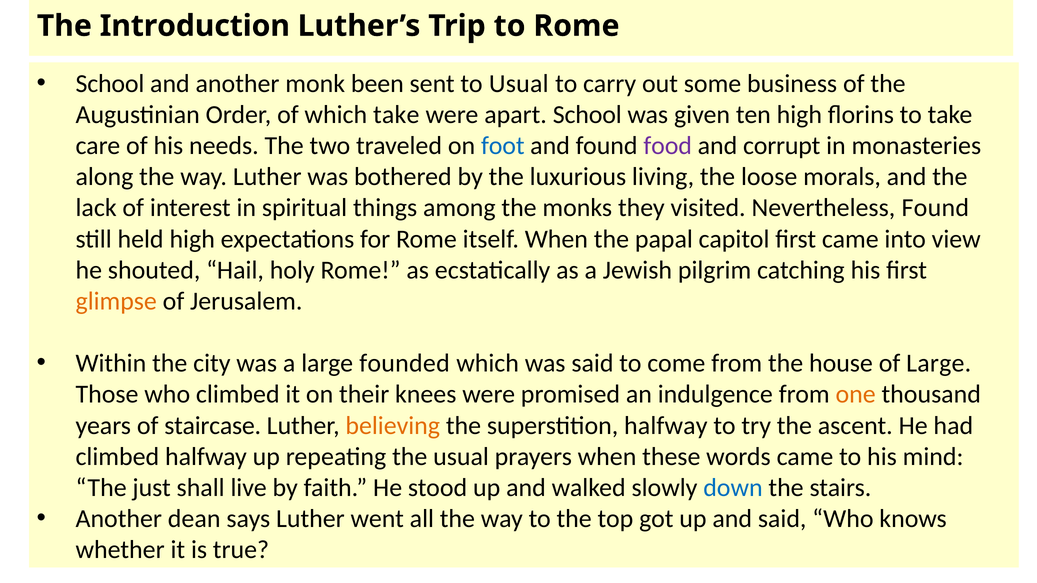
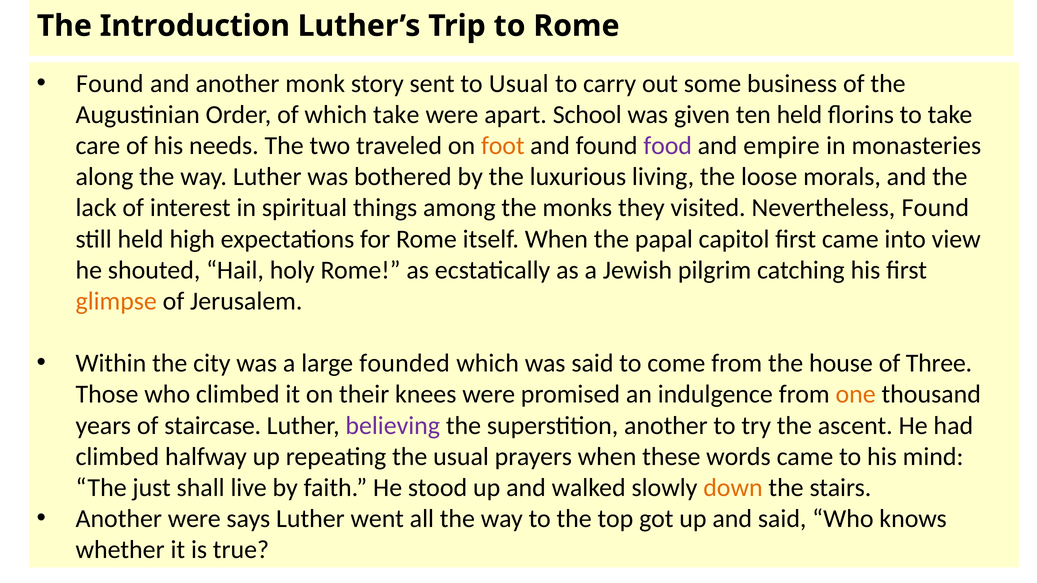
School at (110, 84): School -> Found
been: been -> story
ten high: high -> held
foot colour: blue -> orange
corrupt: corrupt -> empire
of Large: Large -> Three
believing colour: orange -> purple
superstition halfway: halfway -> another
down colour: blue -> orange
Another dean: dean -> were
